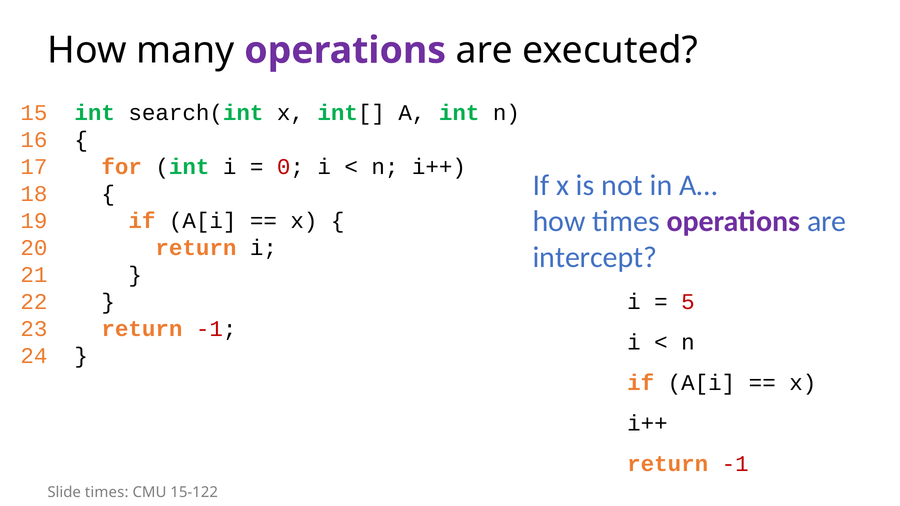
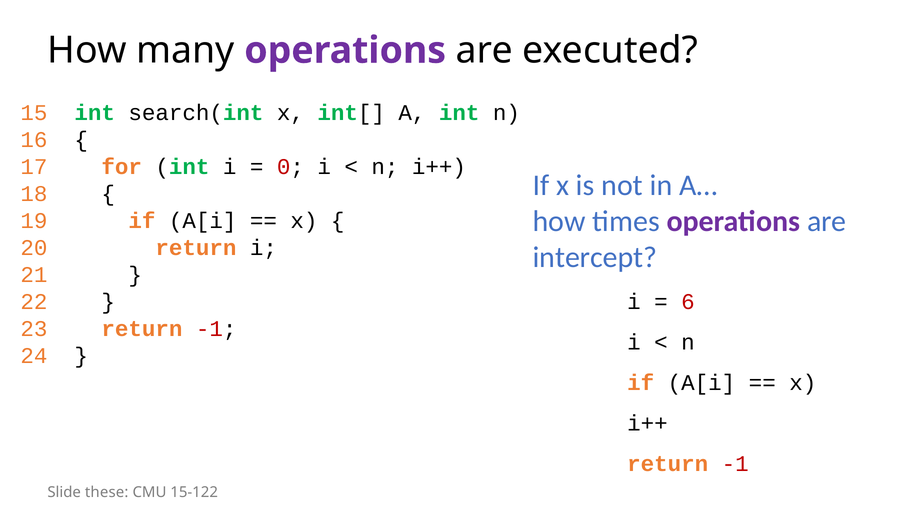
5: 5 -> 6
Slide times: times -> these
